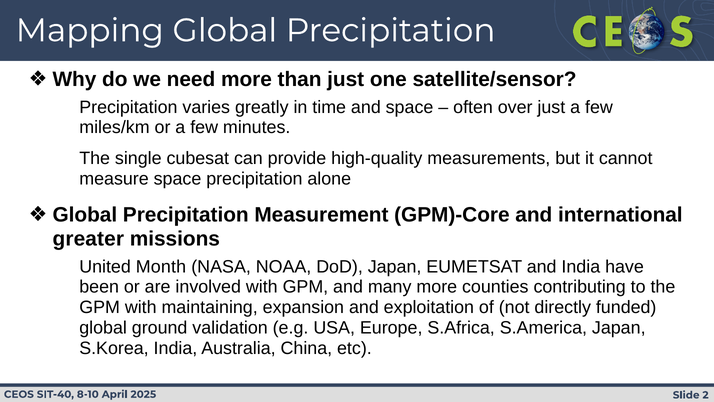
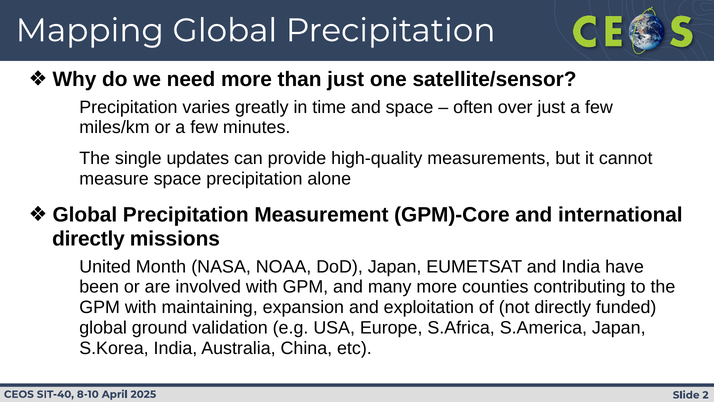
cubesat: cubesat -> updates
greater at (88, 238): greater -> directly
